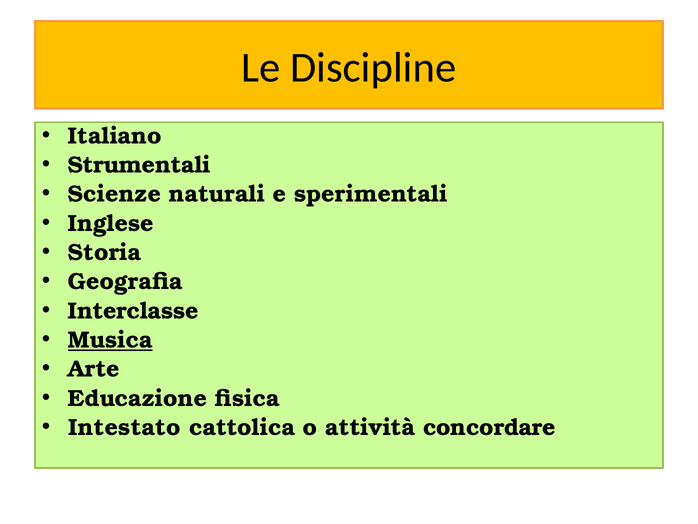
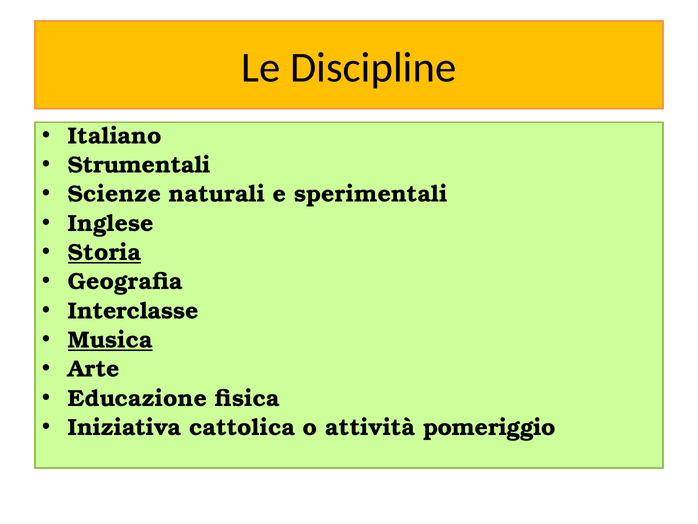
Storia underline: none -> present
Intestato: Intestato -> Iniziativa
concordare: concordare -> pomeriggio
